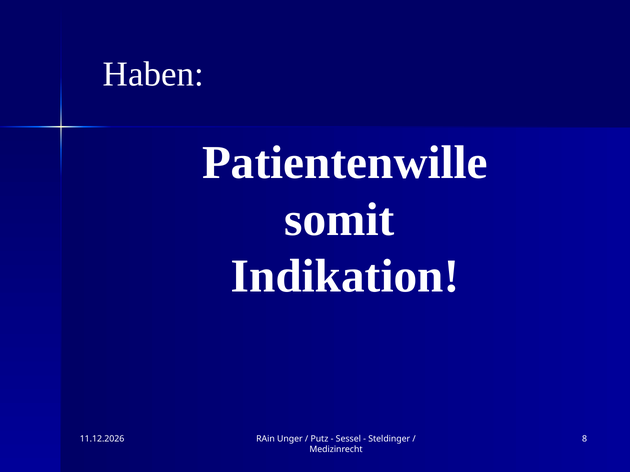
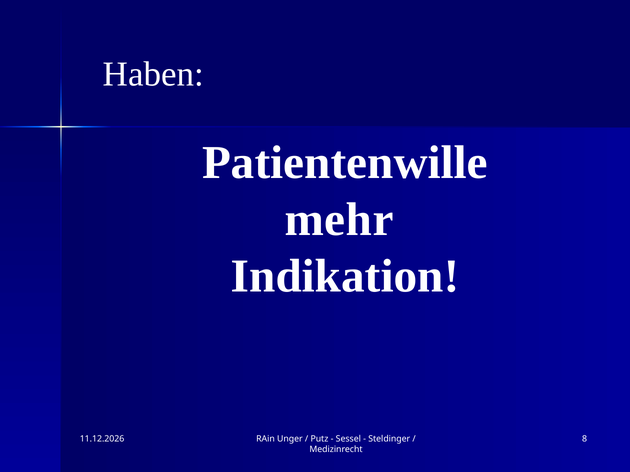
somit: somit -> mehr
